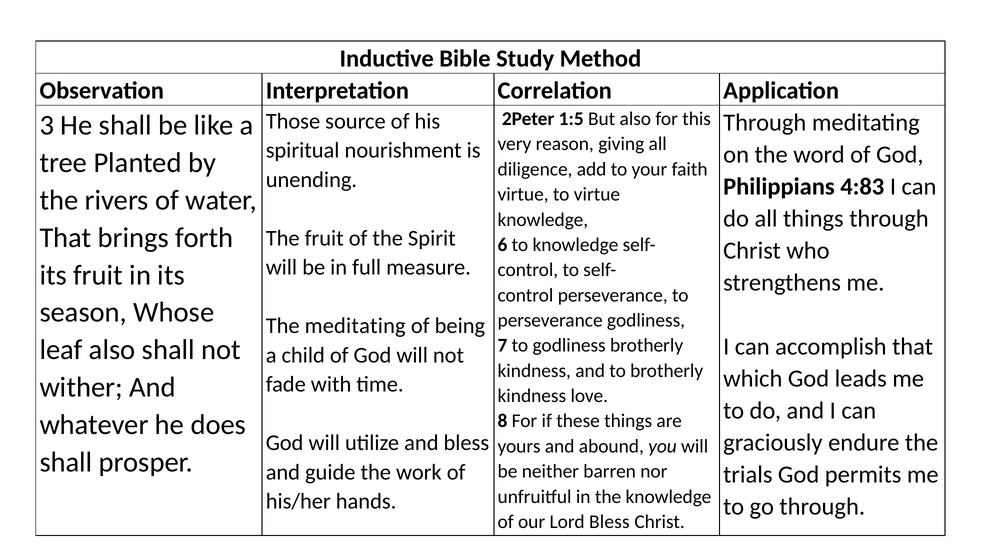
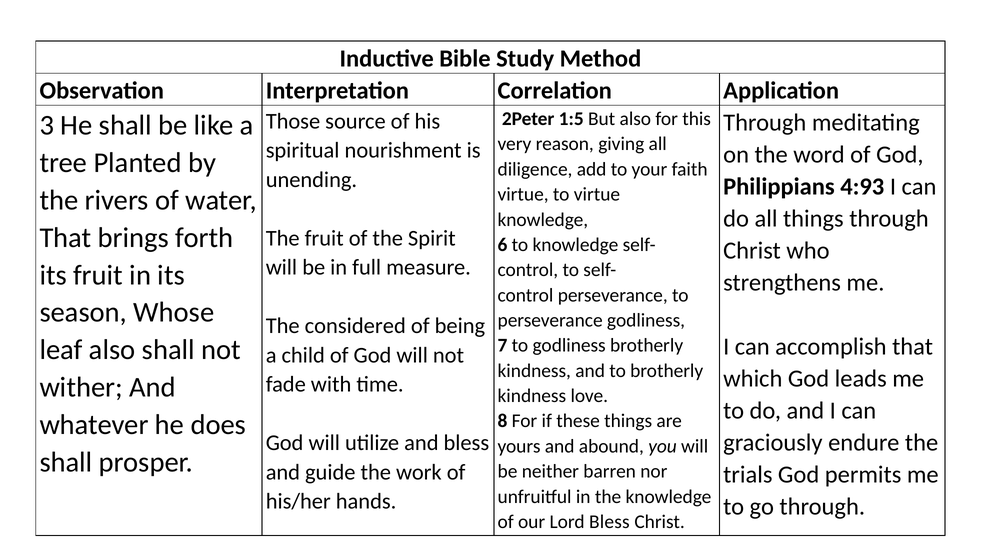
4:83: 4:83 -> 4:93
The meditating: meditating -> considered
